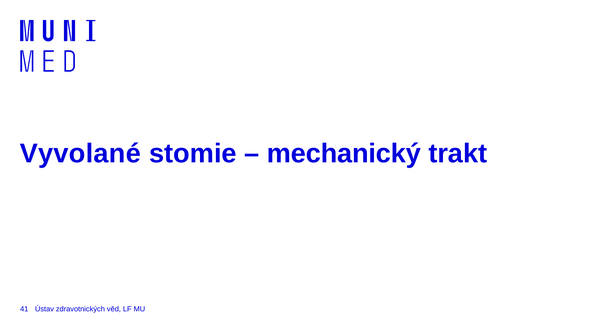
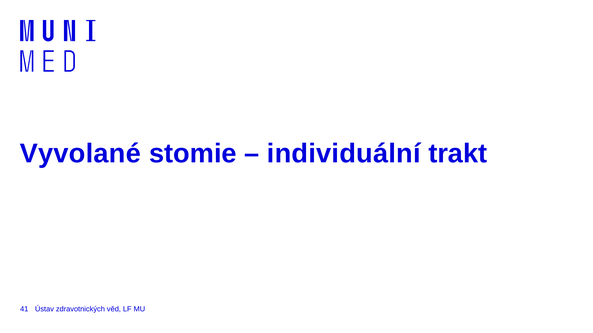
mechanický: mechanický -> individuální
